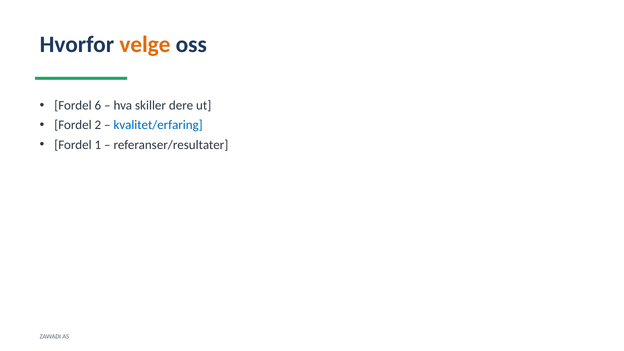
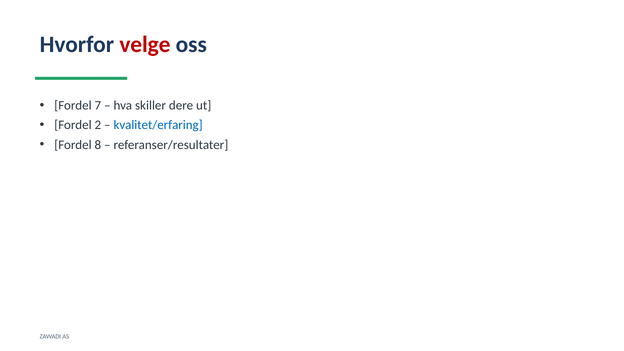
velge colour: orange -> red
6: 6 -> 7
1: 1 -> 8
